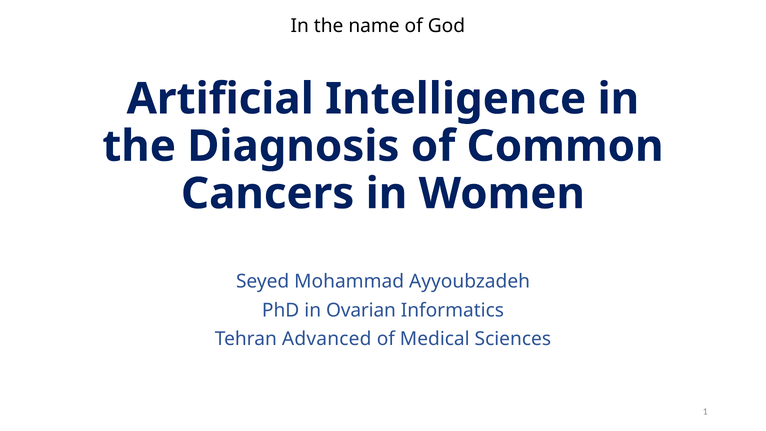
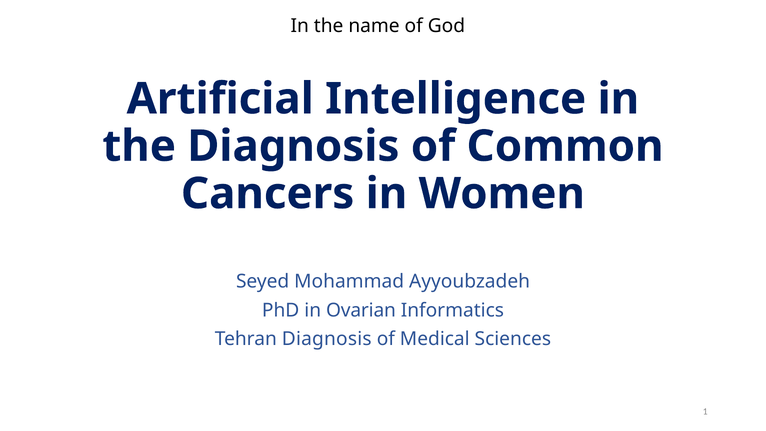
Tehran Advanced: Advanced -> Diagnosis
